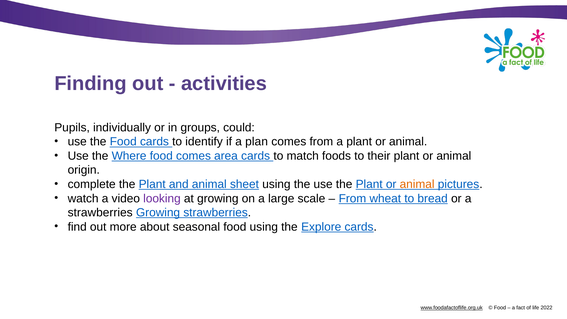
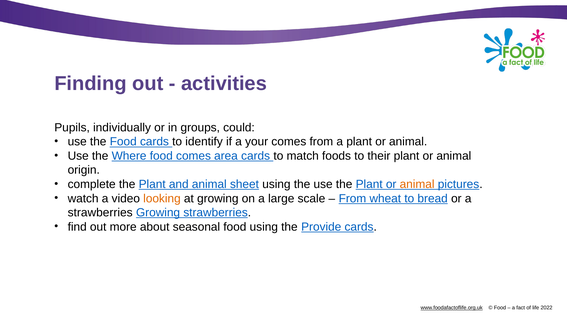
plan: plan -> your
looking colour: purple -> orange
Explore: Explore -> Provide
